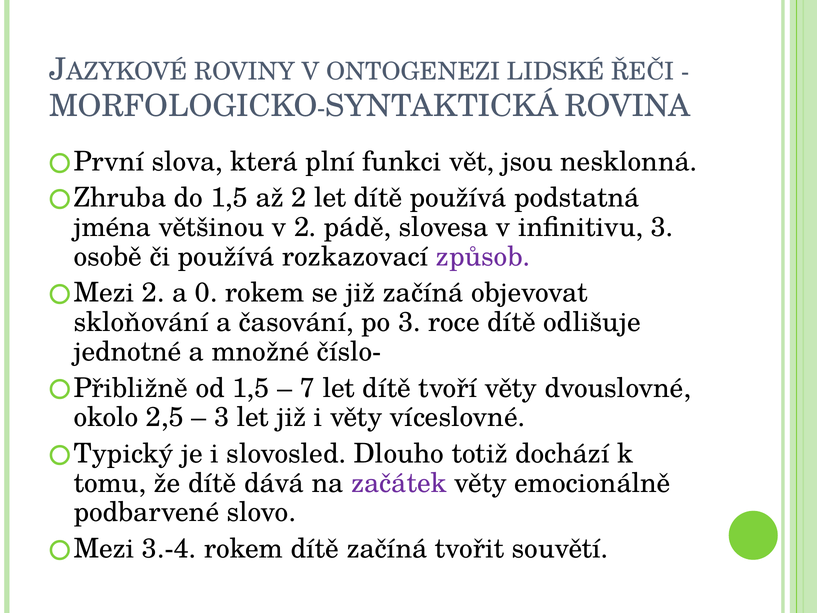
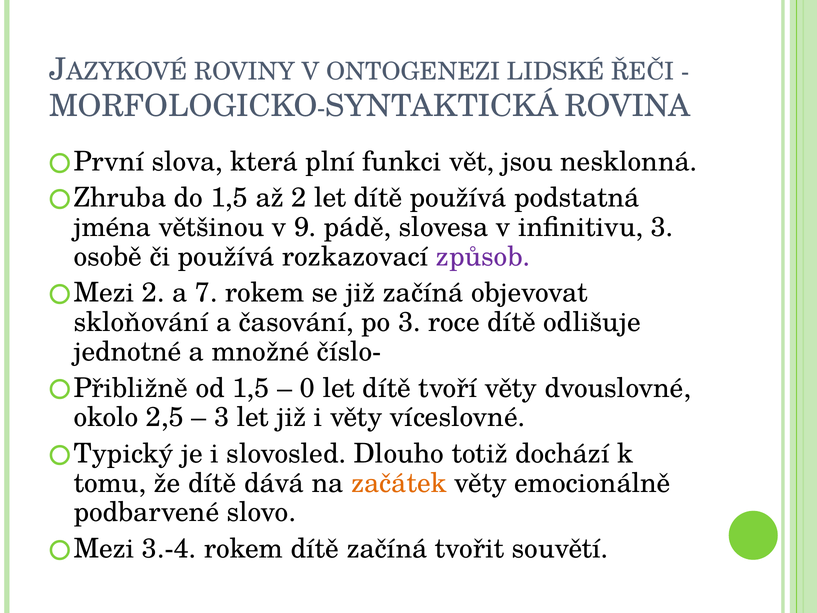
v 2: 2 -> 9
0: 0 -> 7
7: 7 -> 0
začátek colour: purple -> orange
